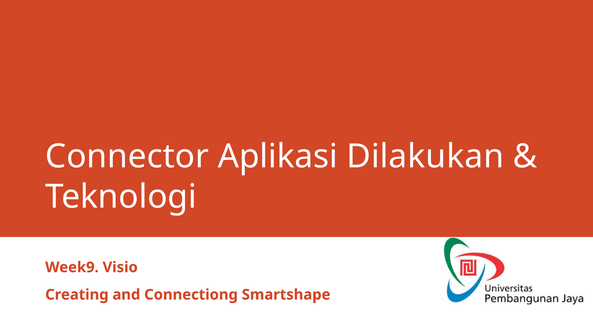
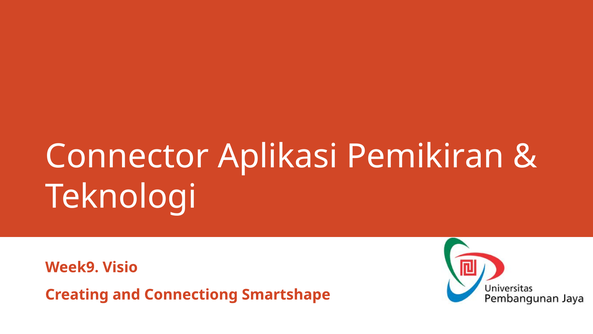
Dilakukan: Dilakukan -> Pemikiran
